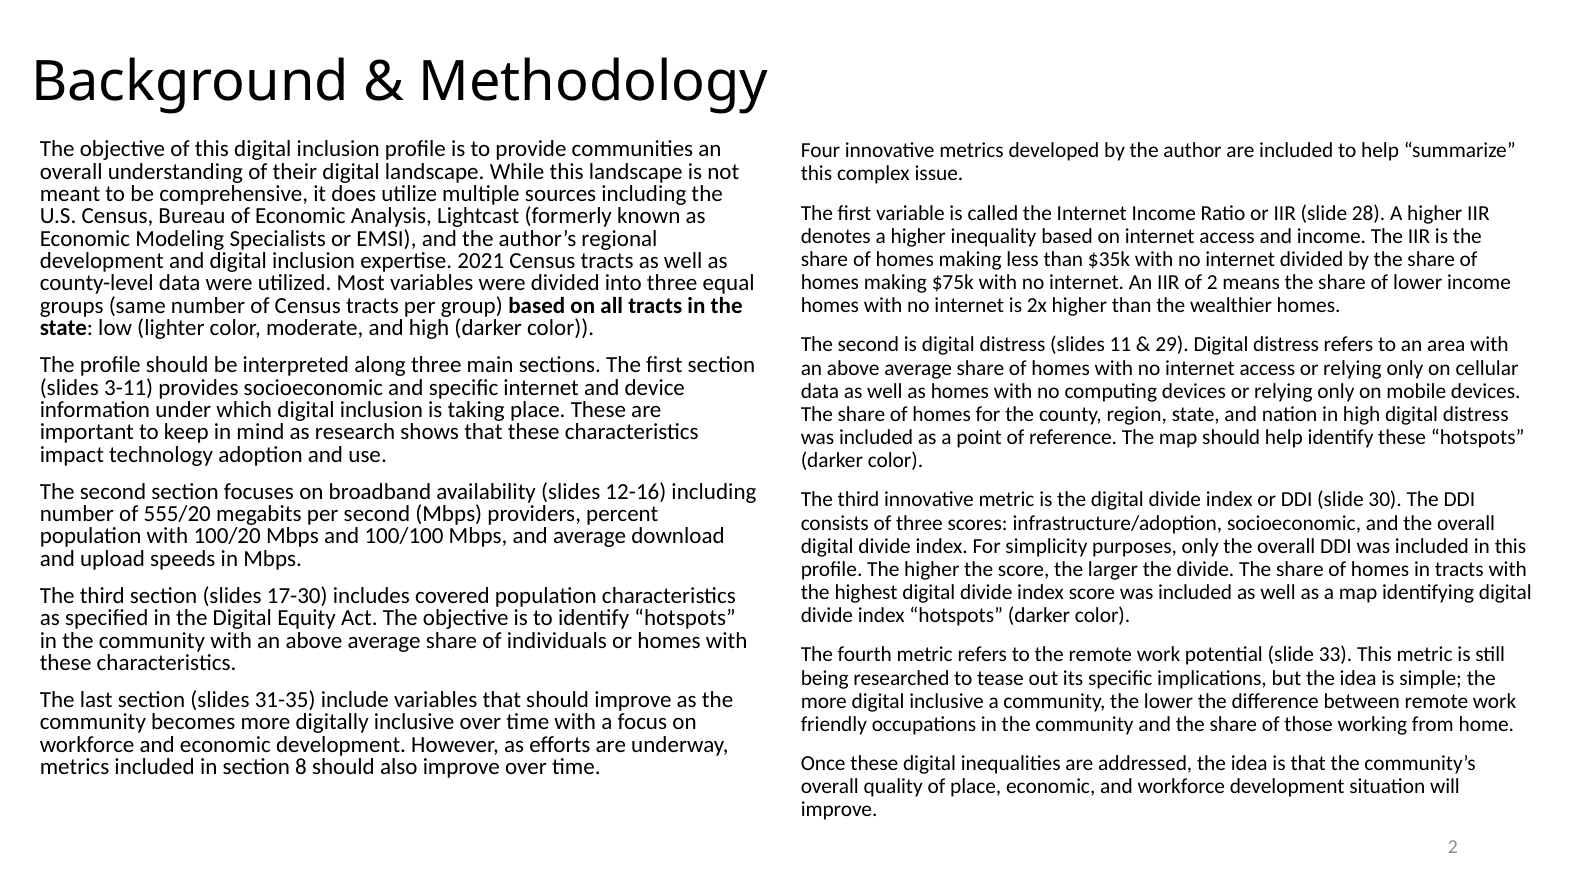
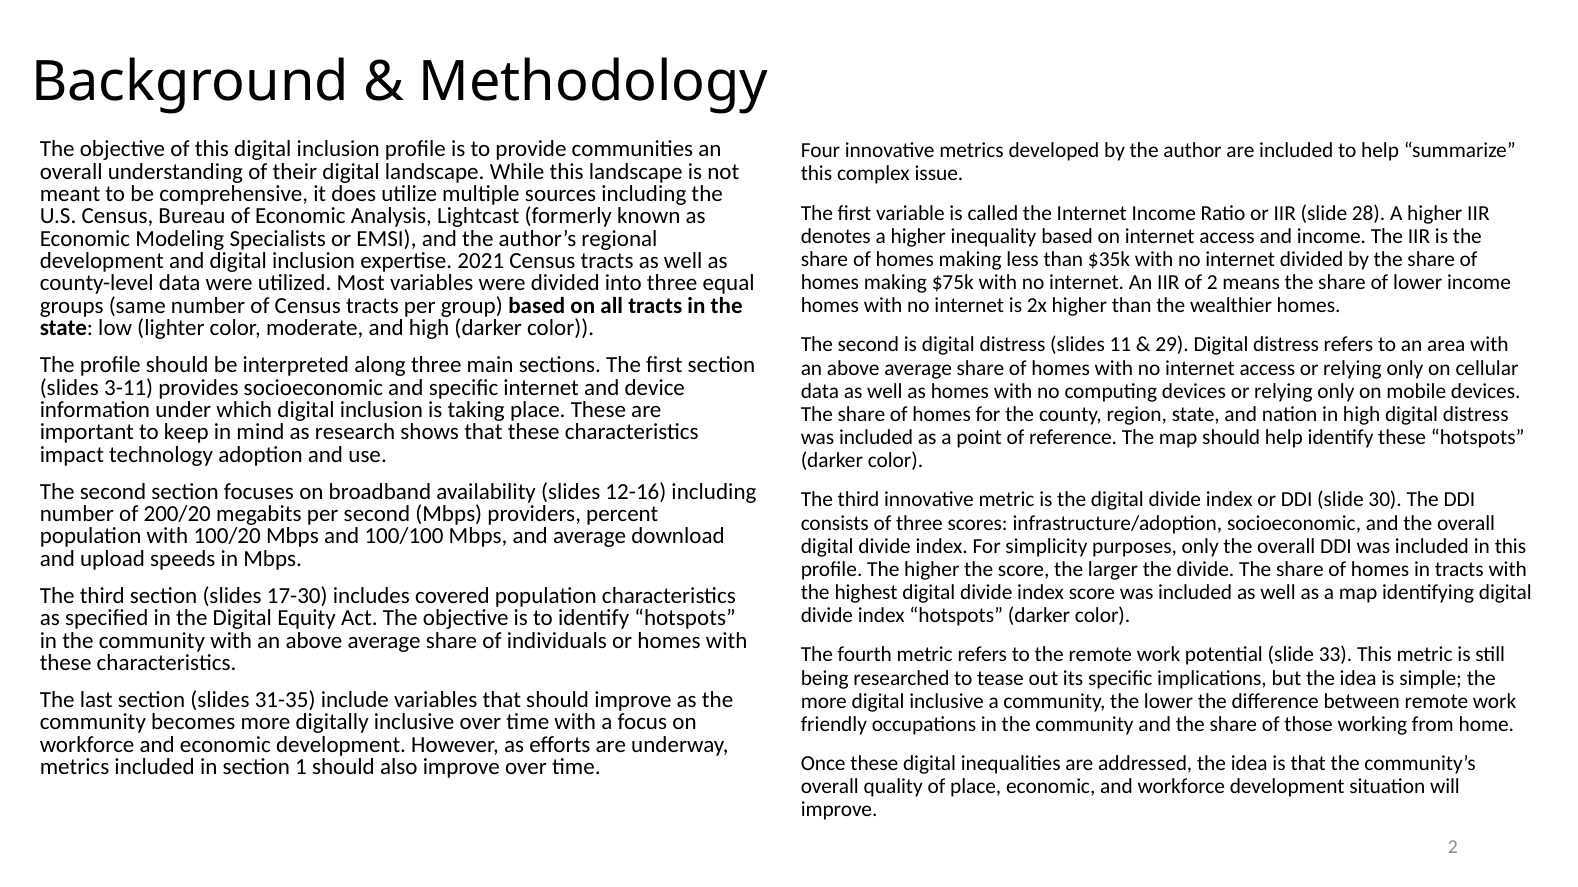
555/20: 555/20 -> 200/20
8: 8 -> 1
